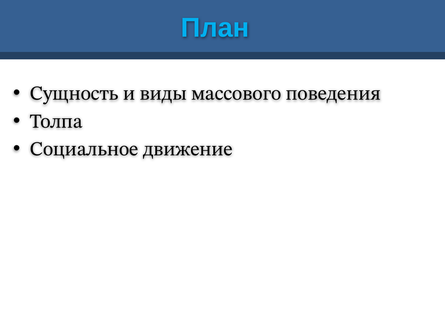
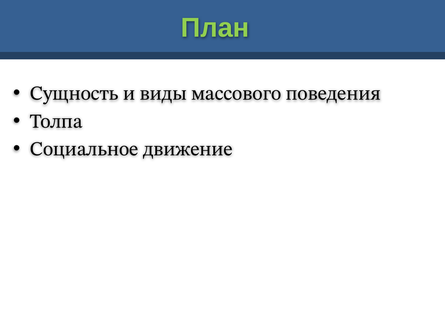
План colour: light blue -> light green
